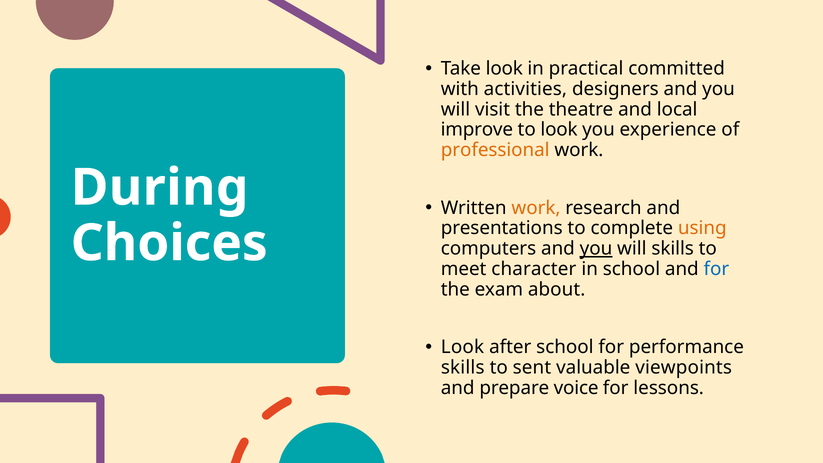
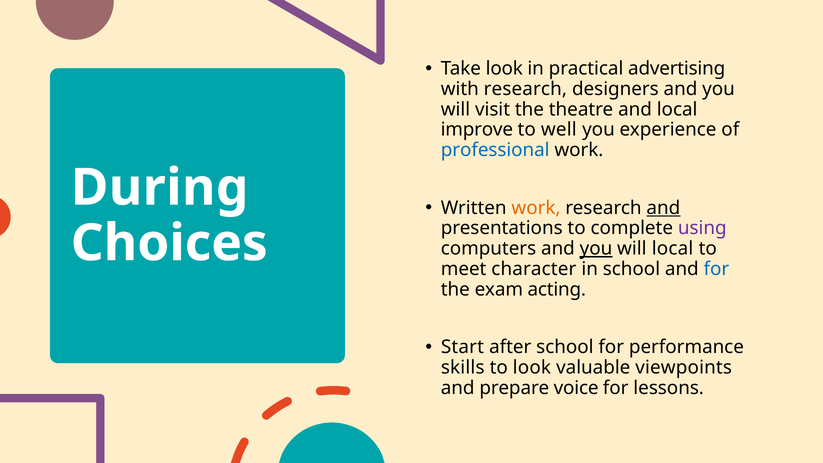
committed: committed -> advertising
with activities: activities -> research
to look: look -> well
professional colour: orange -> blue
and at (663, 208) underline: none -> present
using colour: orange -> purple
will skills: skills -> local
about: about -> acting
Look at (462, 347): Look -> Start
to sent: sent -> look
